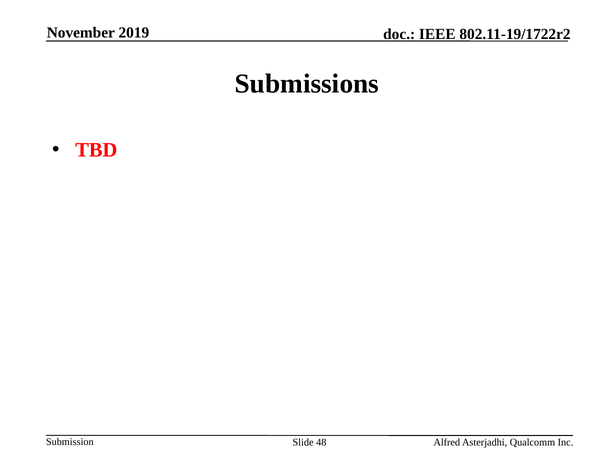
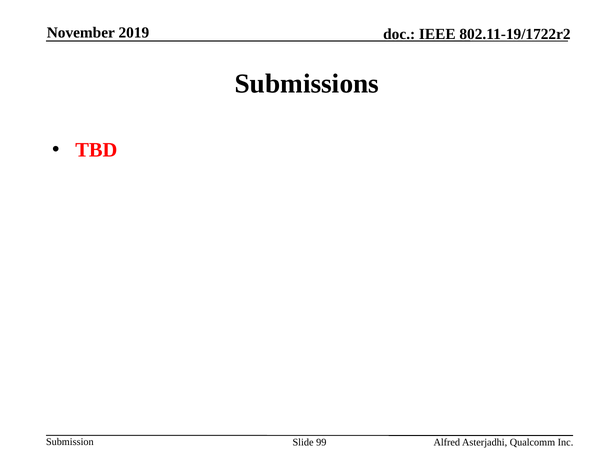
48: 48 -> 99
